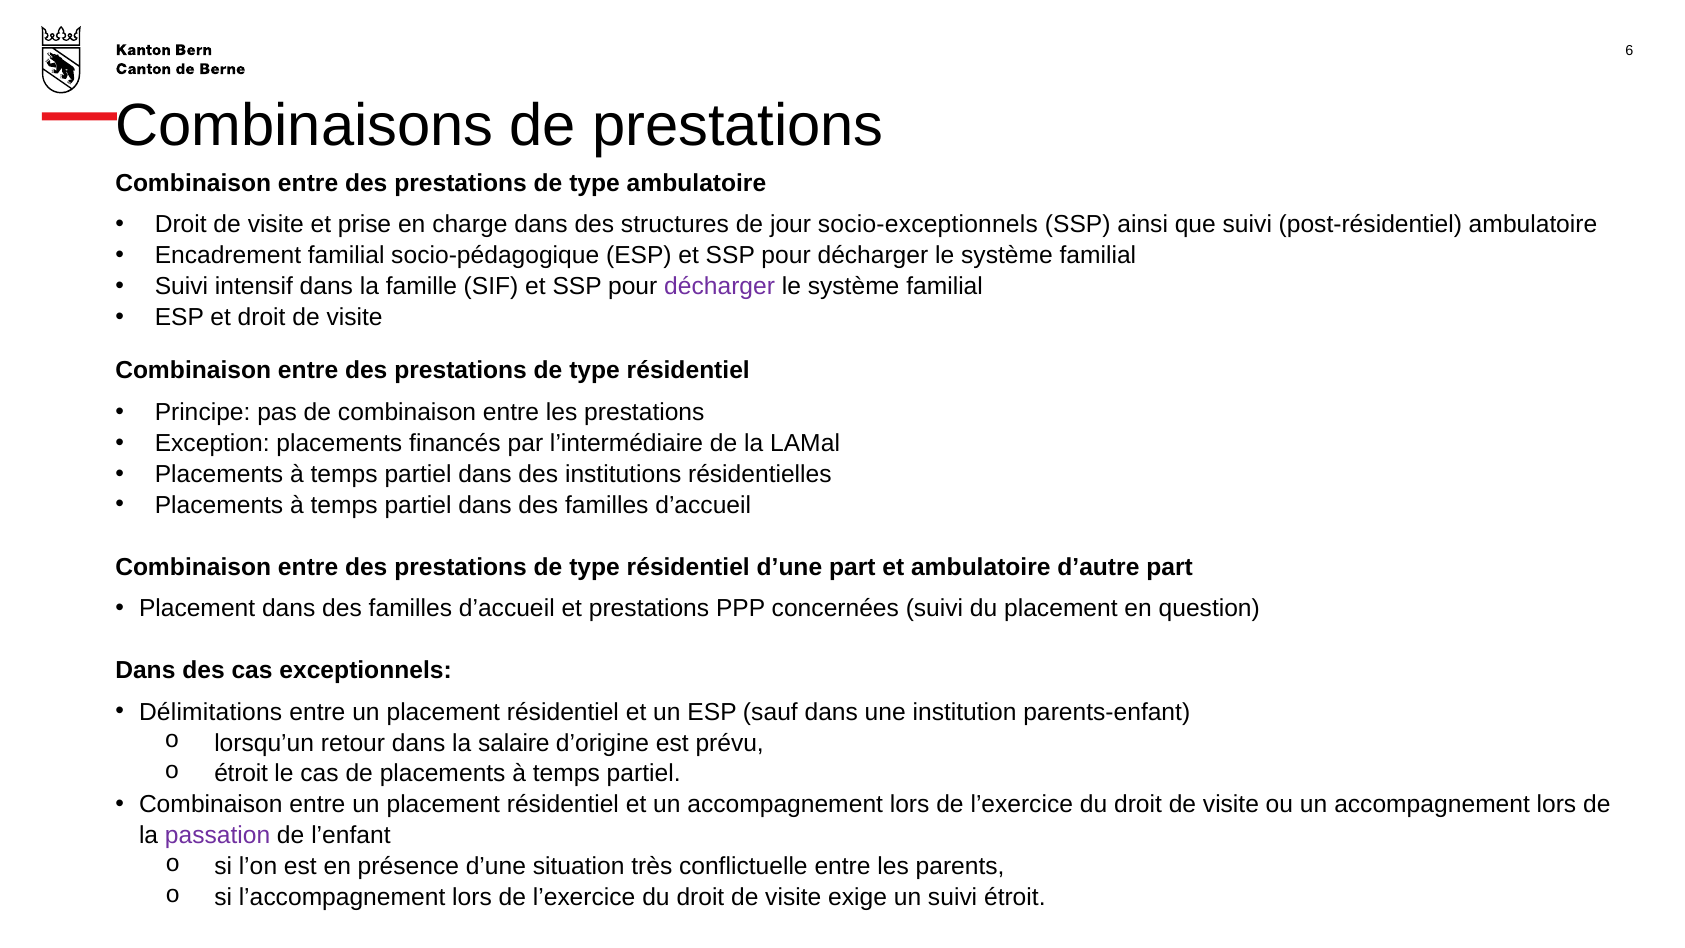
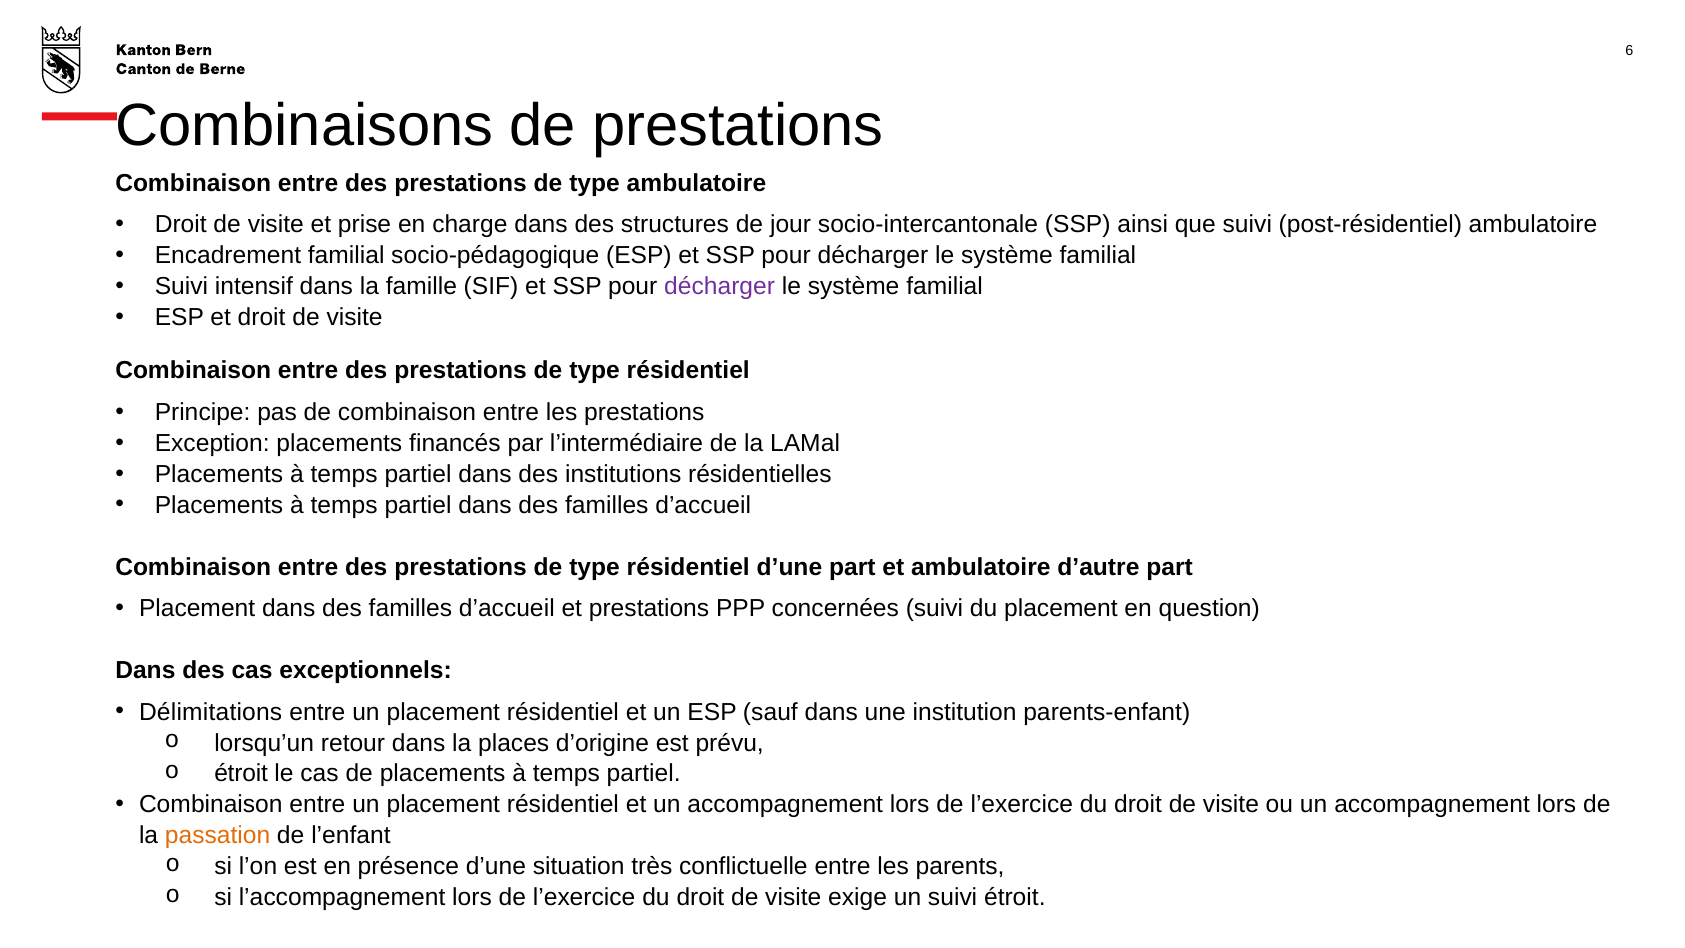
socio-exceptionnels: socio-exceptionnels -> socio-intercantonale
salaire: salaire -> places
passation colour: purple -> orange
